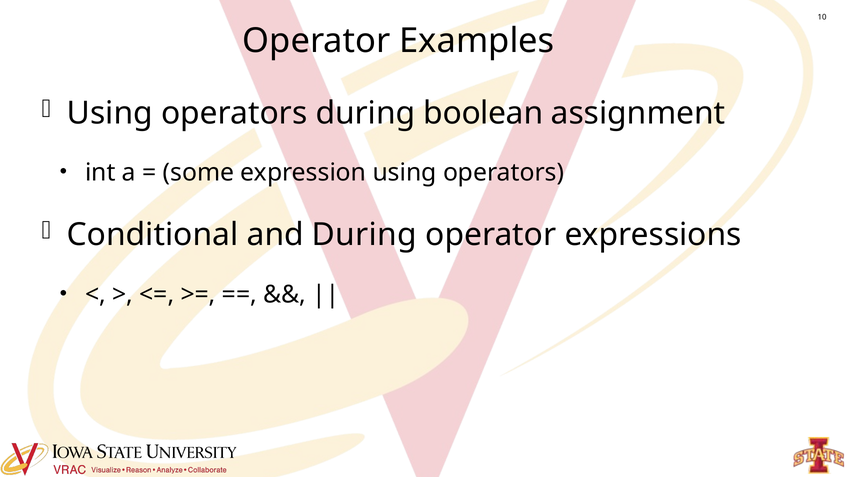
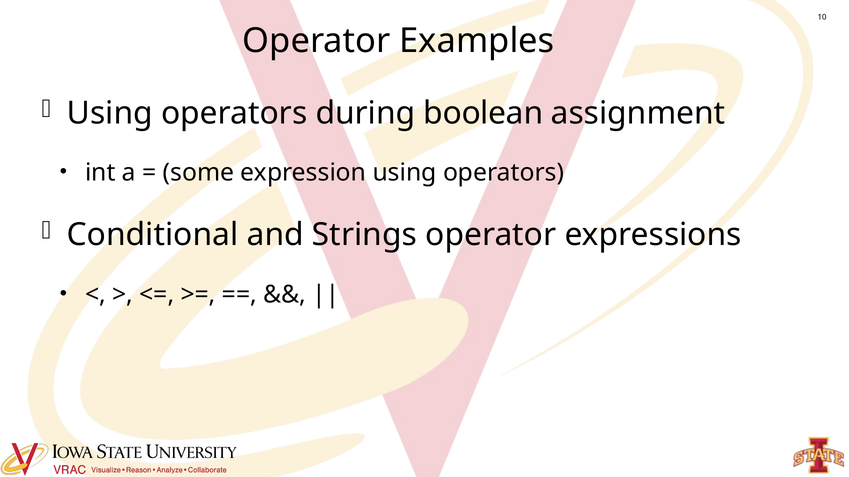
and During: During -> Strings
